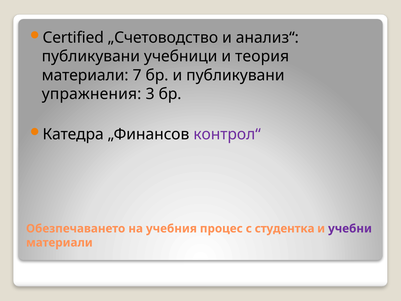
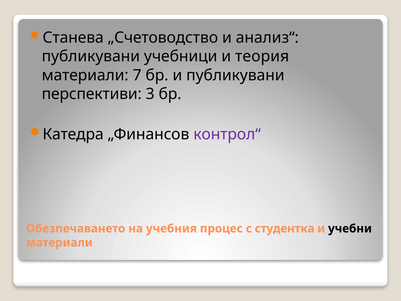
Certified: Certified -> Станева
упражнения: упражнения -> перспективи
учебни colour: purple -> black
